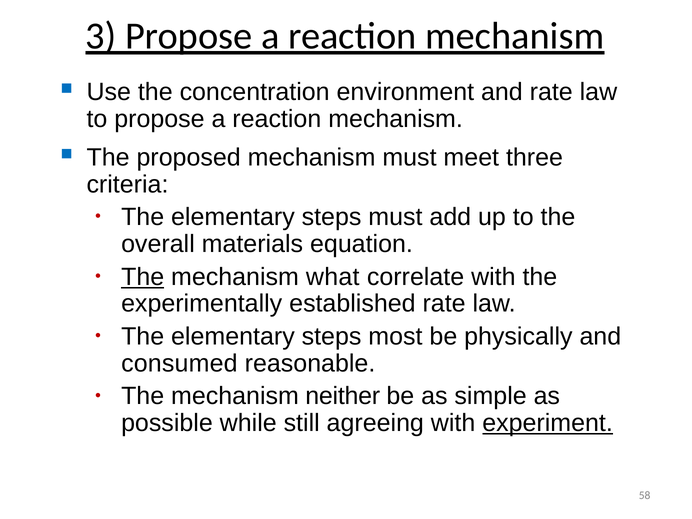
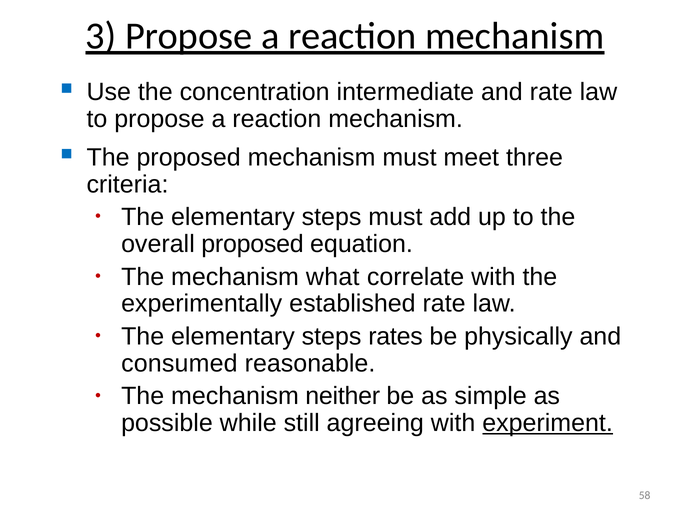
environment: environment -> intermediate
overall materials: materials -> proposed
The at (143, 277) underline: present -> none
most: most -> rates
